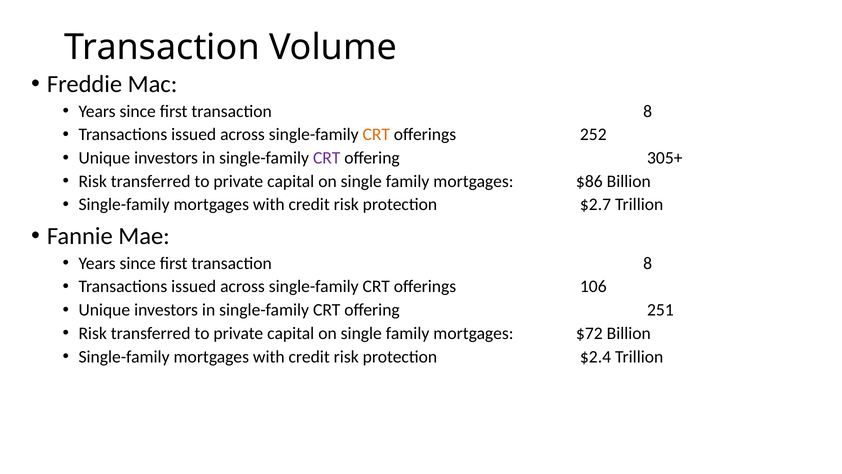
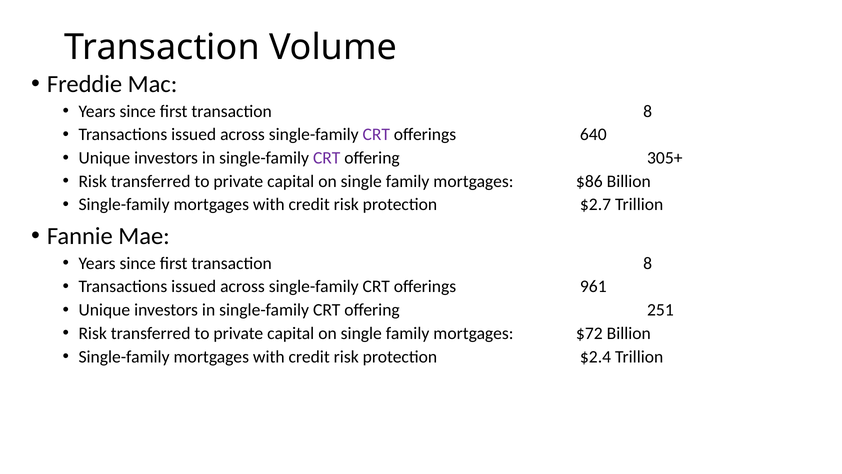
CRT at (376, 135) colour: orange -> purple
252: 252 -> 640
106: 106 -> 961
